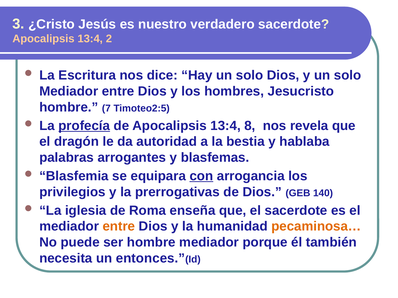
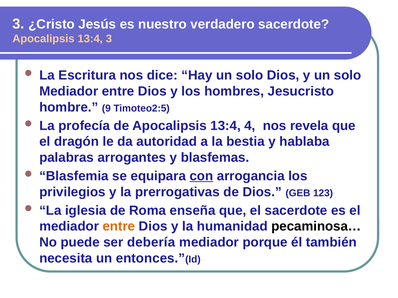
13:4 2: 2 -> 3
7: 7 -> 9
profecía underline: present -> none
8: 8 -> 4
140: 140 -> 123
pecaminosa… colour: orange -> black
ser hombre: hombre -> debería
